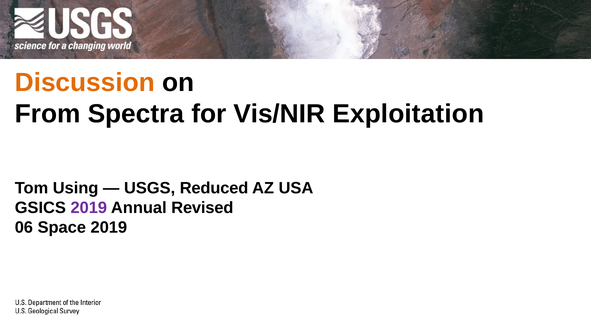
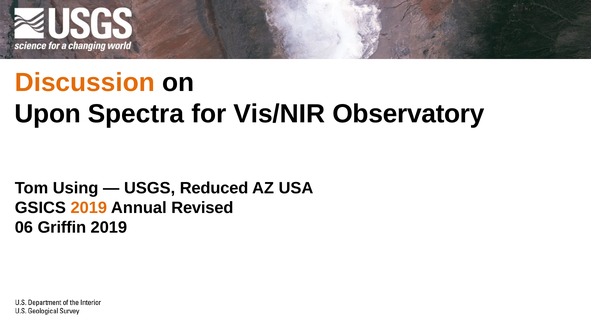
From: From -> Upon
Exploitation: Exploitation -> Observatory
2019 at (89, 208) colour: purple -> orange
Space: Space -> Griffin
